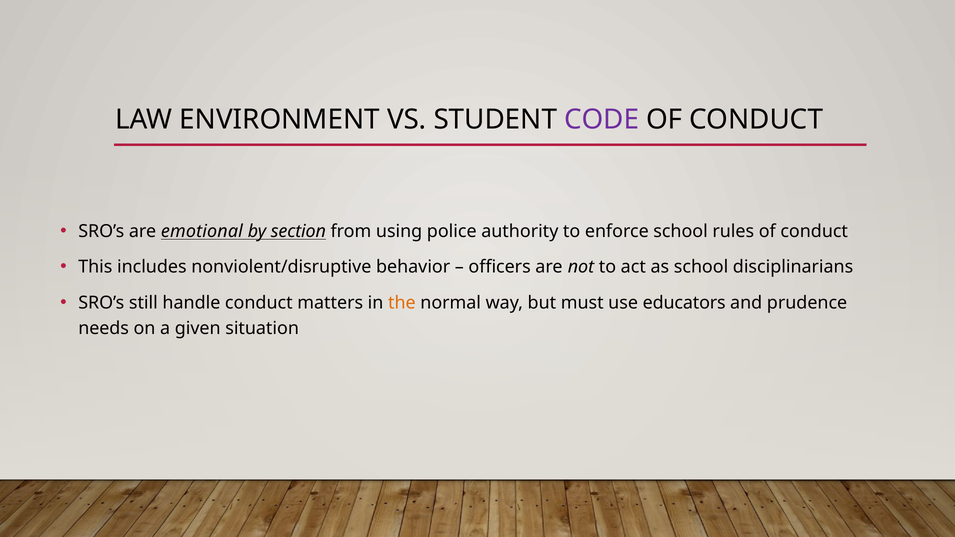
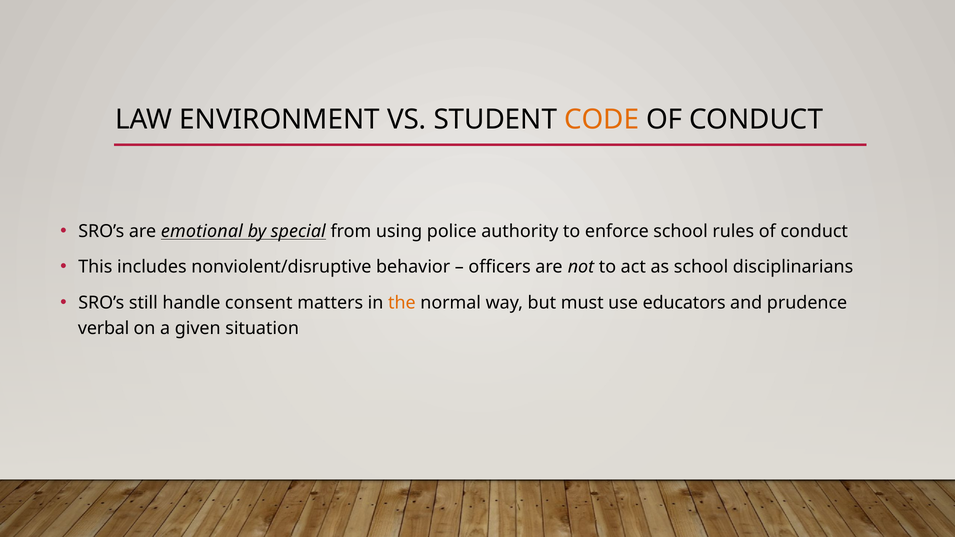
CODE colour: purple -> orange
section: section -> special
handle conduct: conduct -> consent
needs: needs -> verbal
